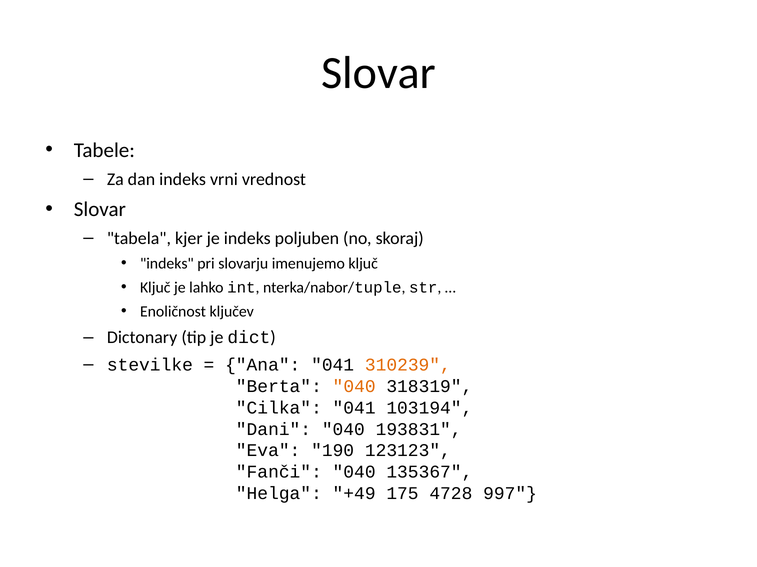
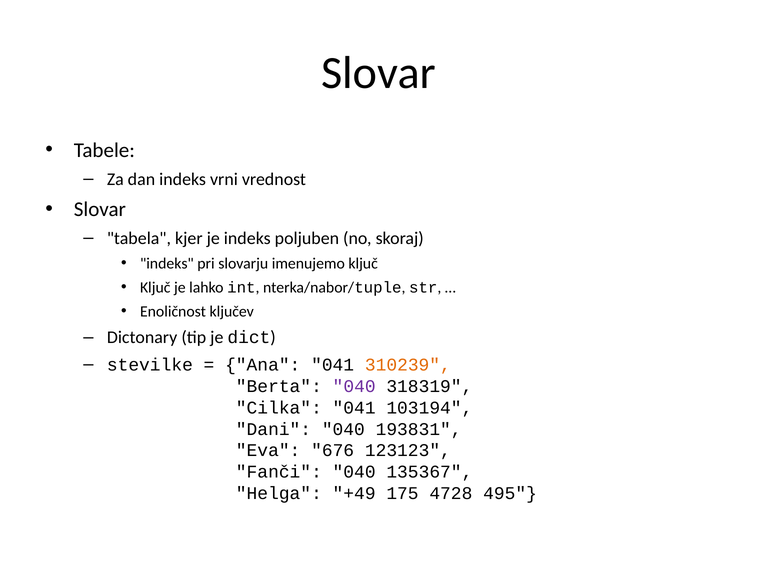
040 at (354, 387) colour: orange -> purple
190: 190 -> 676
997: 997 -> 495
